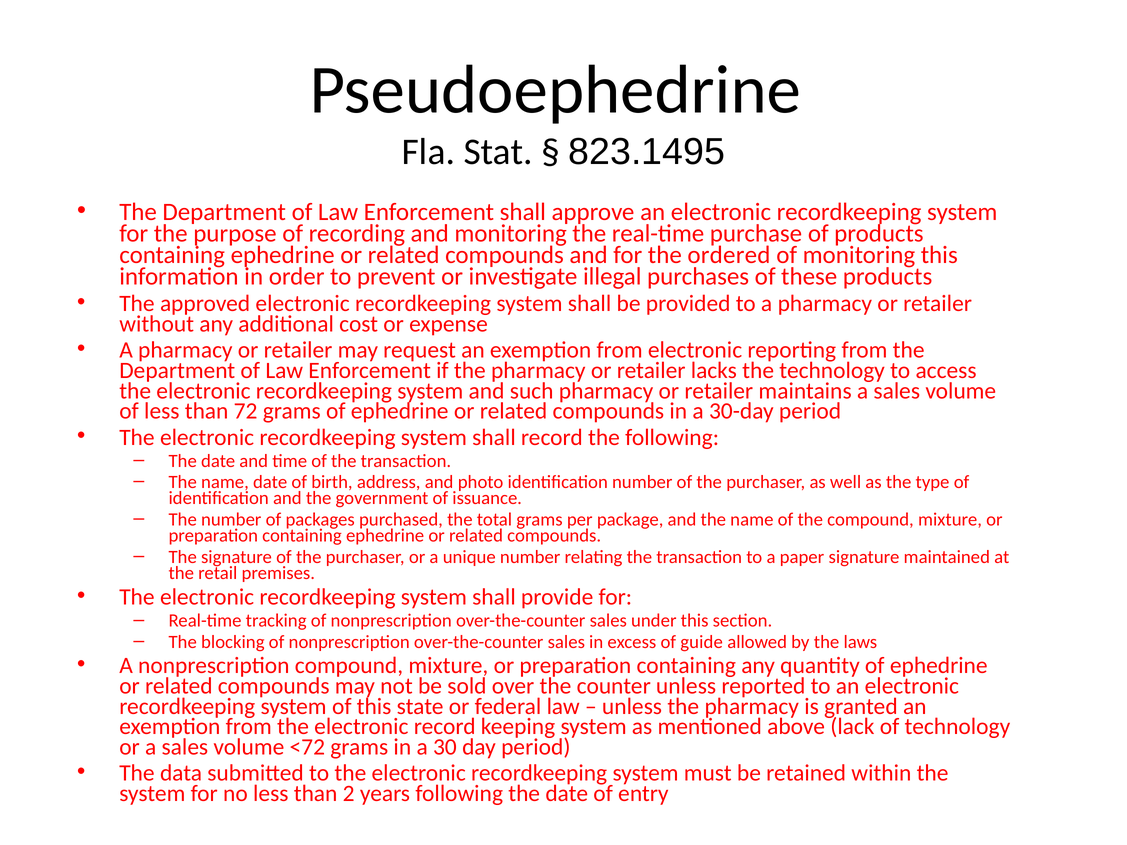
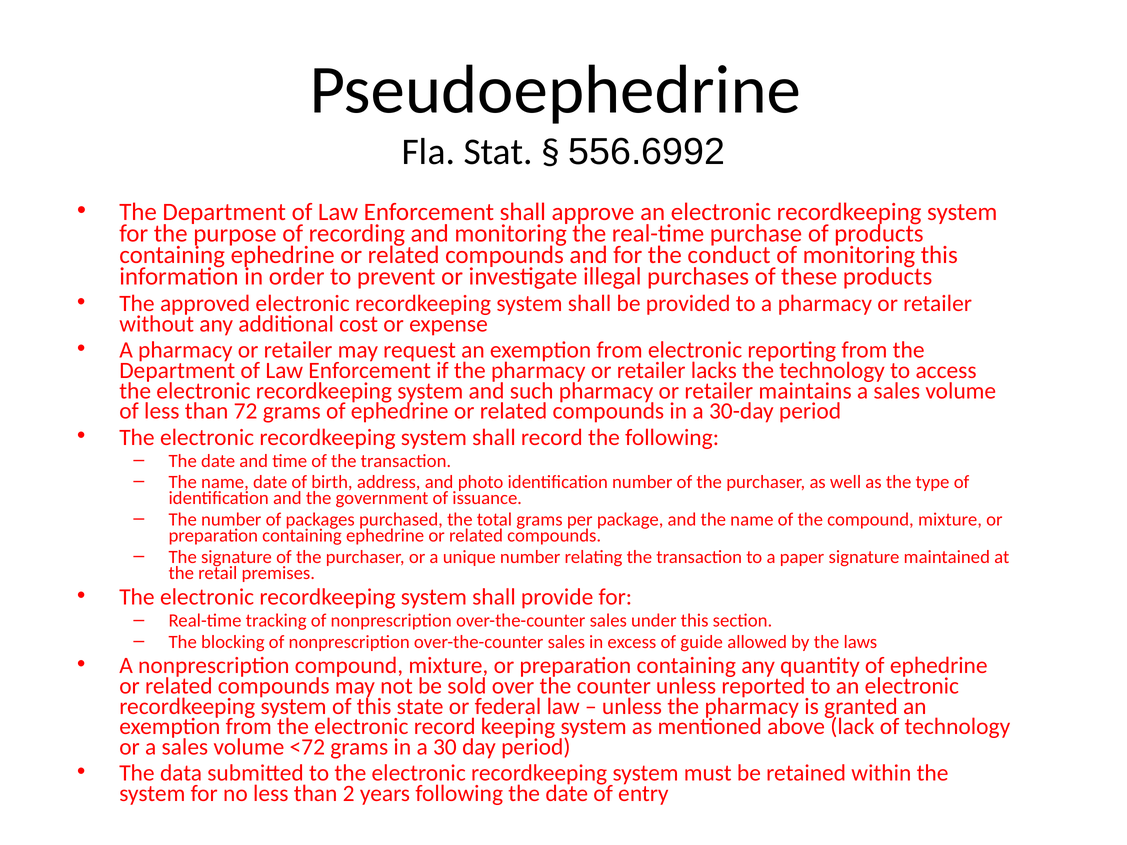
823.1495: 823.1495 -> 556.6992
ordered: ordered -> conduct
